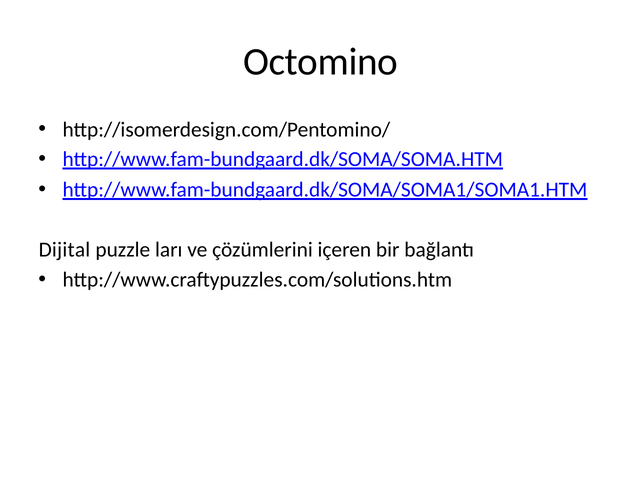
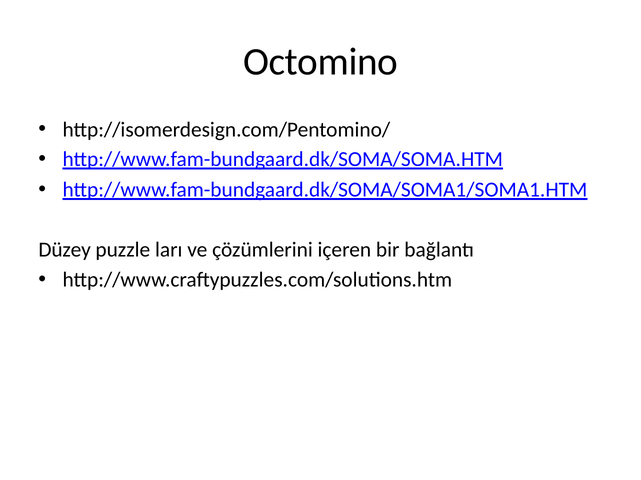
Dijital: Dijital -> Düzey
